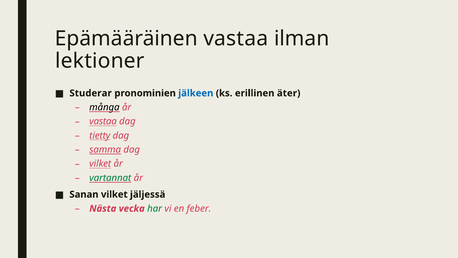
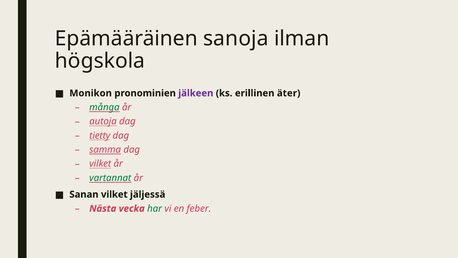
Epämääräinen vastaa: vastaa -> sanoja
lektioner: lektioner -> högskola
Studerar: Studerar -> Monikon
jälkeen colour: blue -> purple
många colour: black -> green
vastaa at (103, 121): vastaa -> autoja
